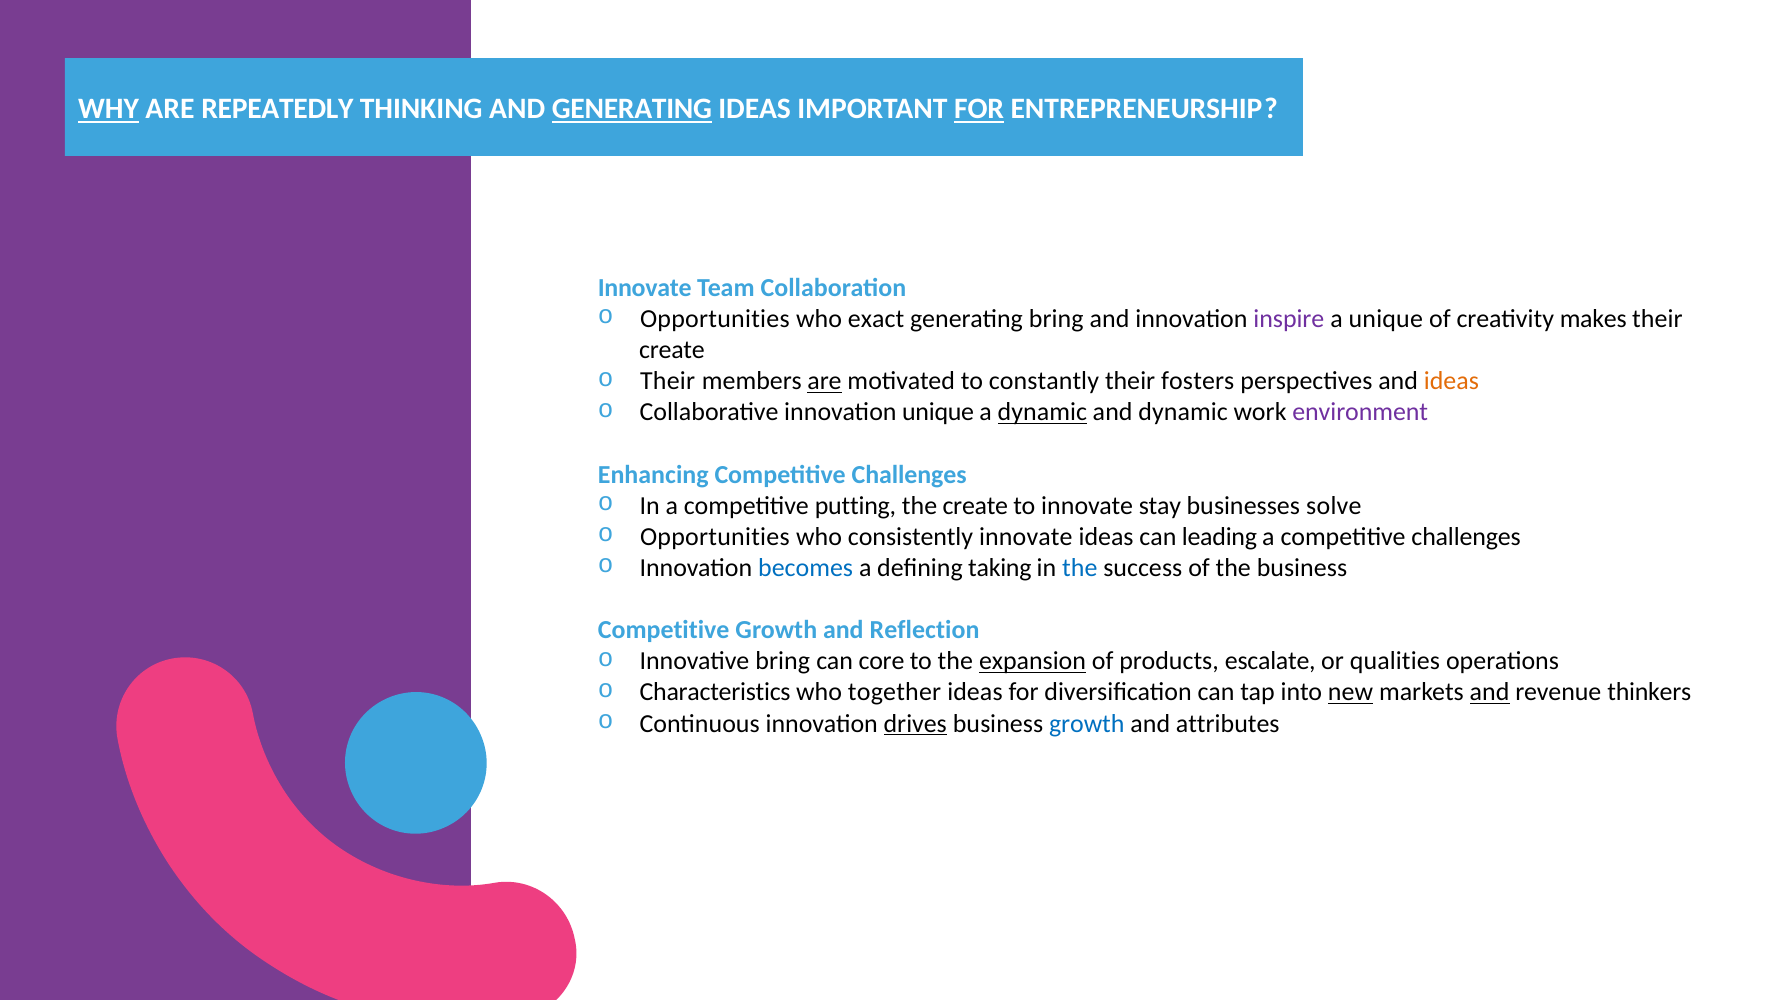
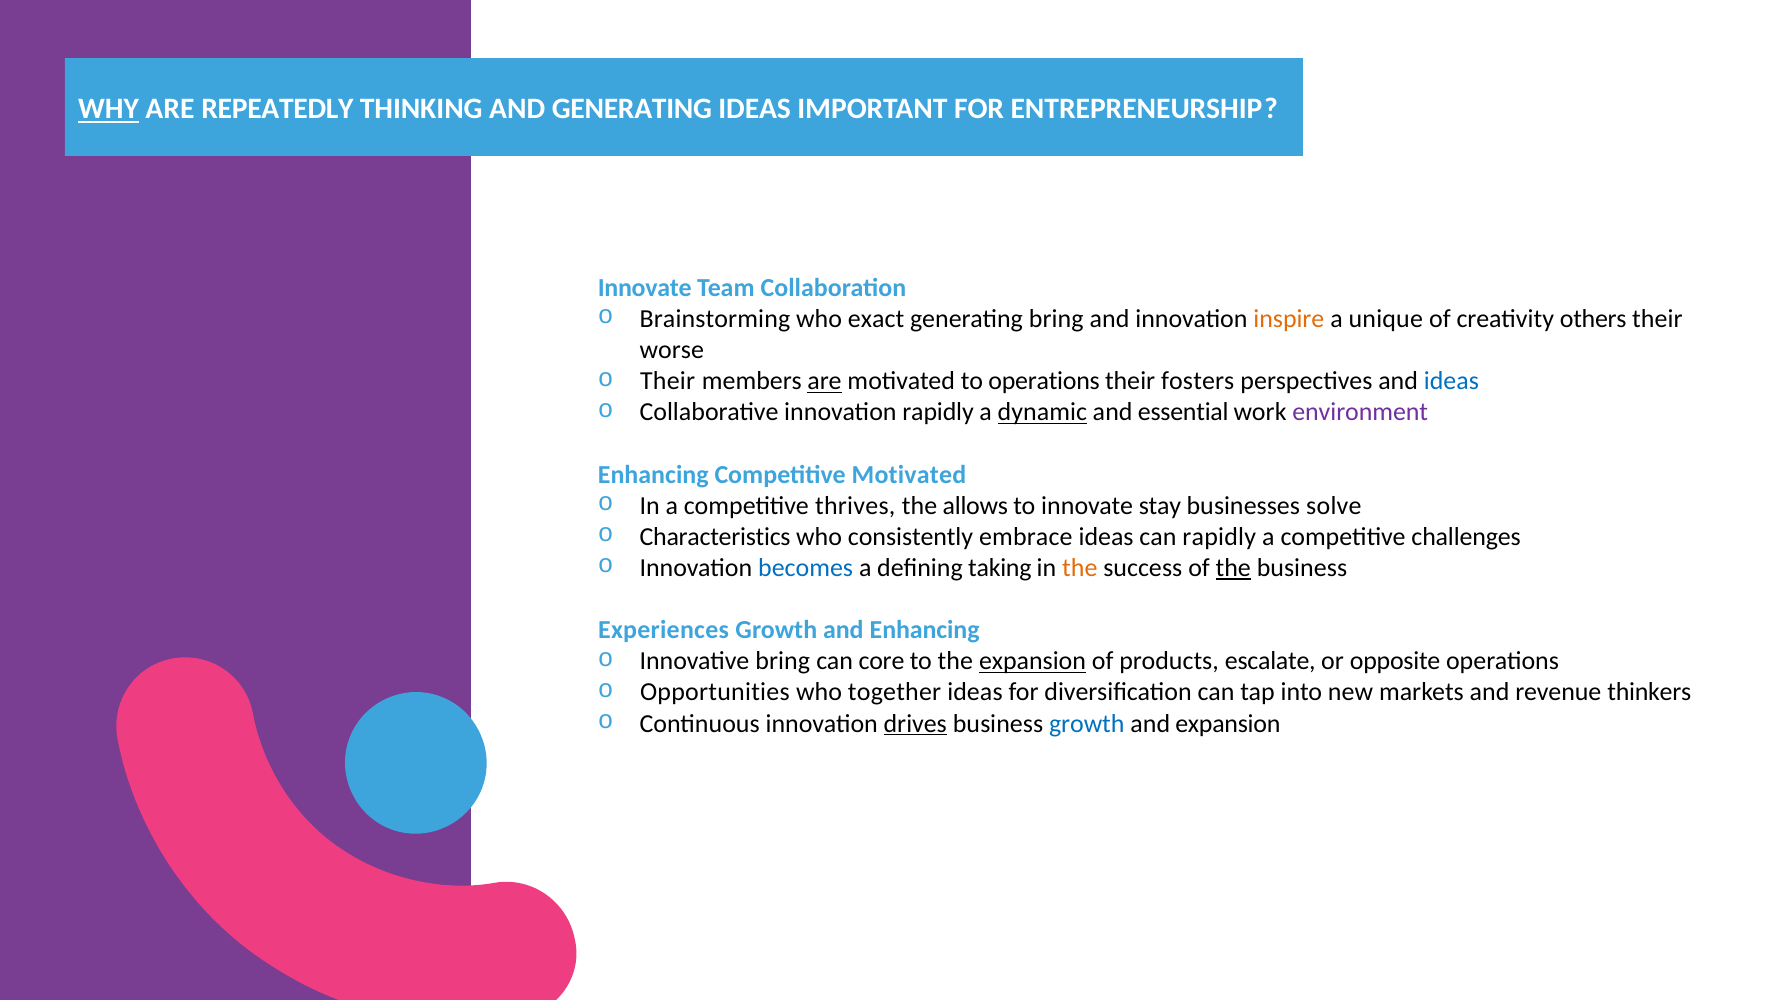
GENERATING at (632, 109) underline: present -> none
FOR at (979, 109) underline: present -> none
Opportunities at (715, 319): Opportunities -> Brainstorming
inspire colour: purple -> orange
makes: makes -> others
create at (672, 350): create -> worse
to constantly: constantly -> operations
ideas at (1451, 381) colour: orange -> blue
innovation unique: unique -> rapidly
and dynamic: dynamic -> essential
Enhancing Competitive Challenges: Challenges -> Motivated
putting: putting -> thrives
the create: create -> allows
Opportunities at (715, 537): Opportunities -> Characteristics
consistently innovate: innovate -> embrace
can leading: leading -> rapidly
the at (1080, 568) colour: blue -> orange
the at (1233, 568) underline: none -> present
Competitive at (664, 630): Competitive -> Experiences
and Reflection: Reflection -> Enhancing
qualities: qualities -> opposite
Characteristics: Characteristics -> Opportunities
new underline: present -> none
and at (1490, 693) underline: present -> none
and attributes: attributes -> expansion
